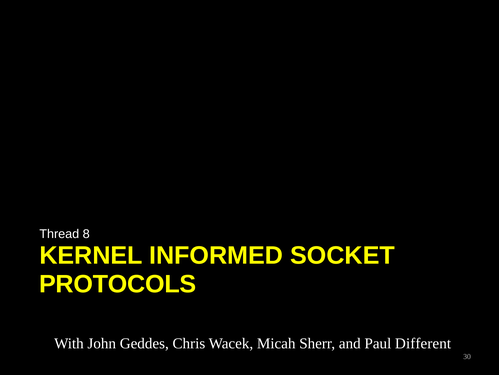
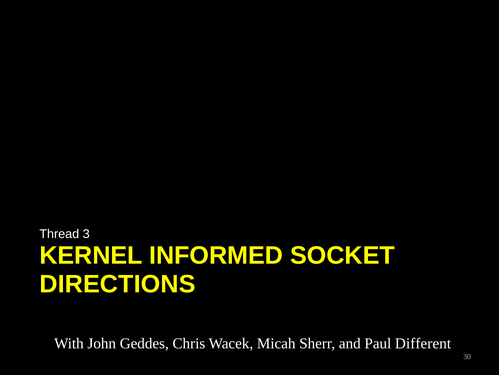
8: 8 -> 3
PROTOCOLS: PROTOCOLS -> DIRECTIONS
